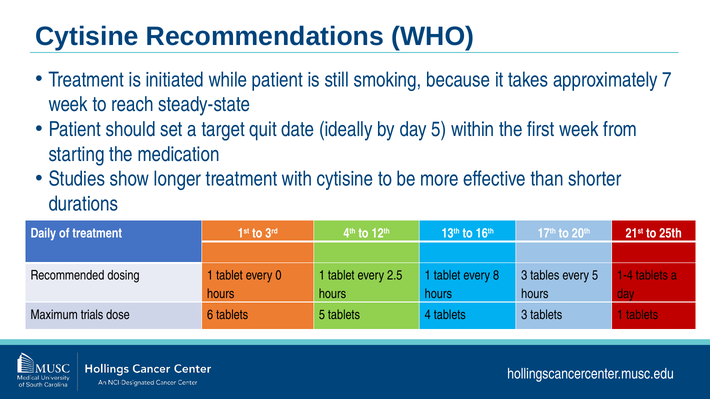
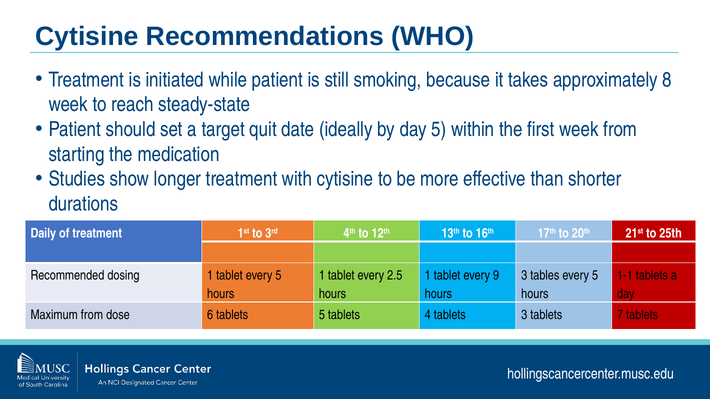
7: 7 -> 8
tablet every 0: 0 -> 5
8: 8 -> 9
1-4: 1-4 -> 1-1
Maximum trials: trials -> from
tablets 1: 1 -> 7
